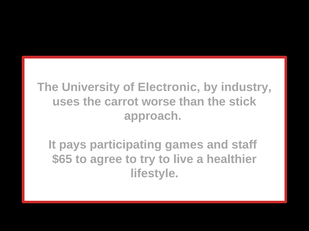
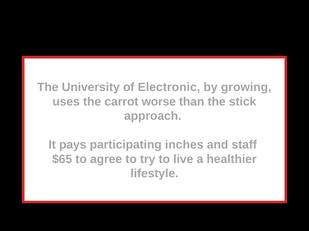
industry: industry -> growing
games: games -> inches
